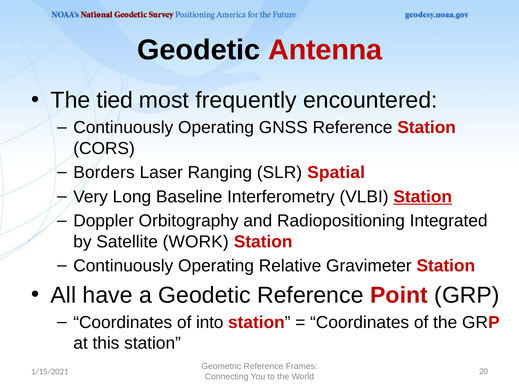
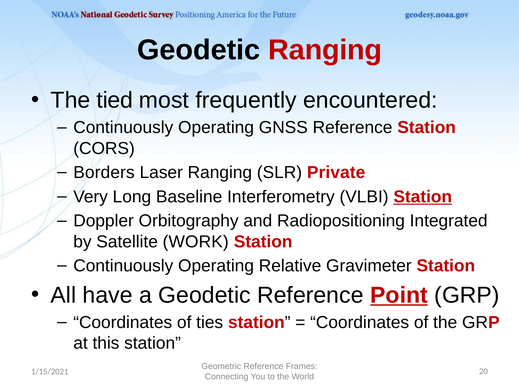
Geodetic Antenna: Antenna -> Ranging
Spatial: Spatial -> Private
Point underline: none -> present
into: into -> ties
